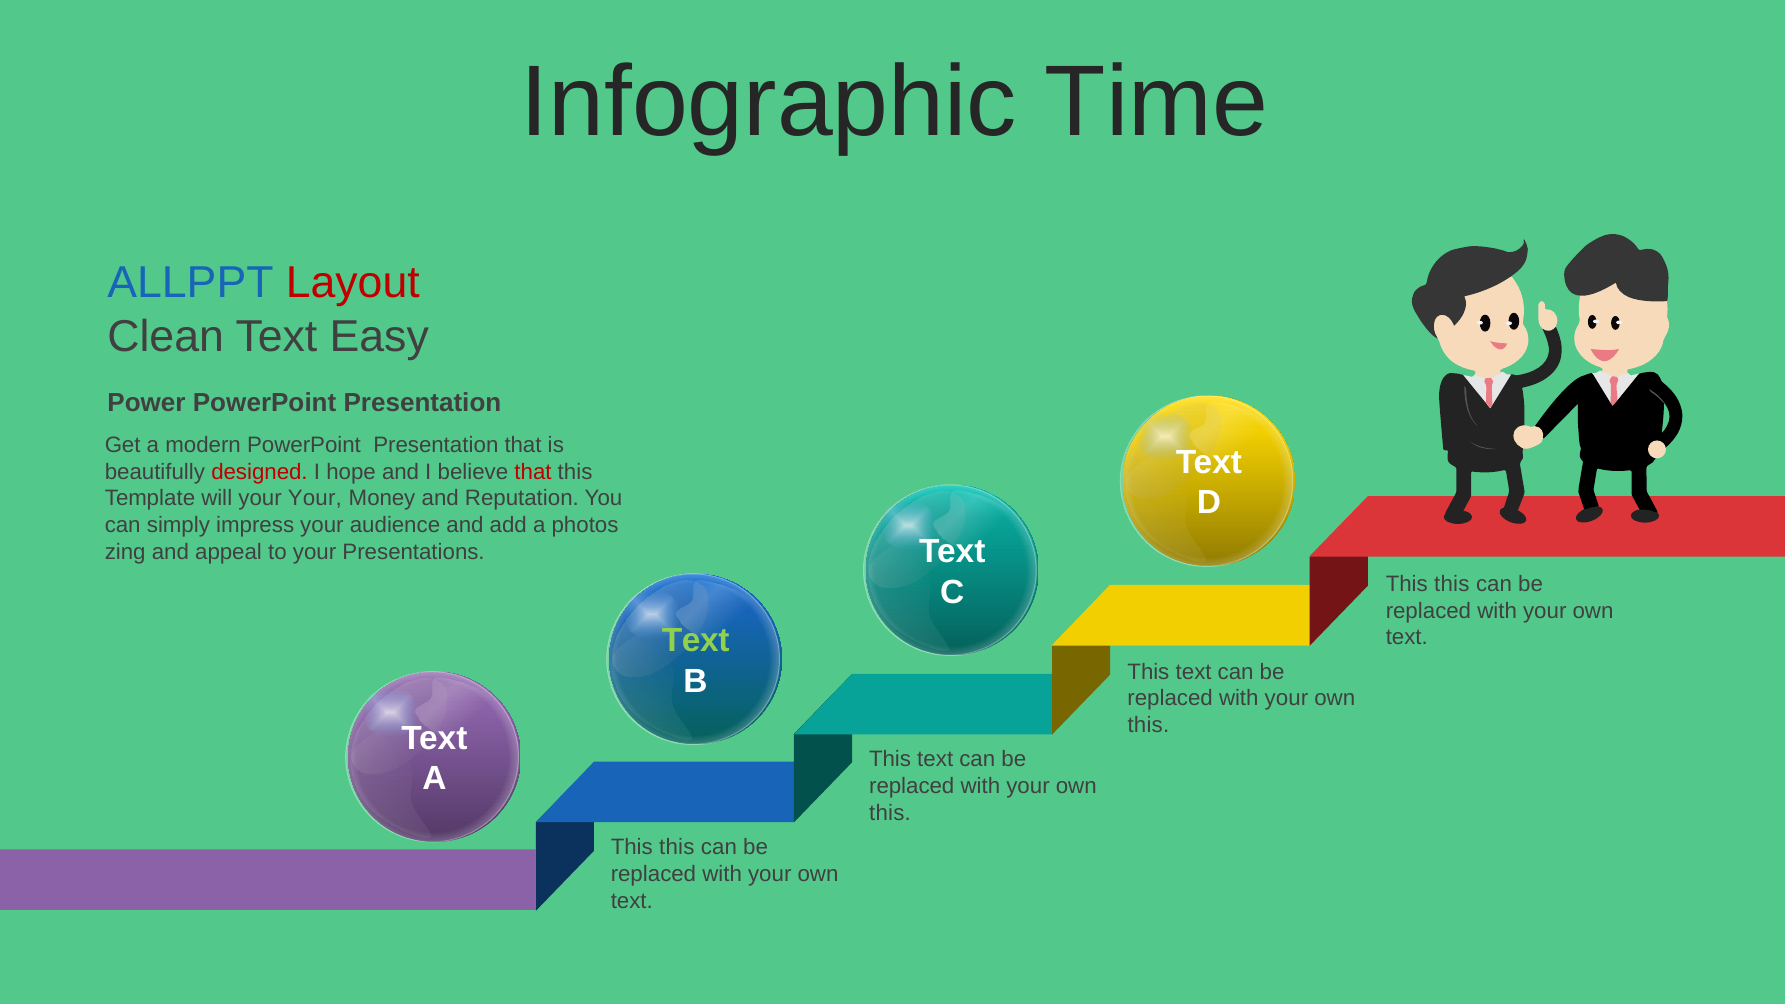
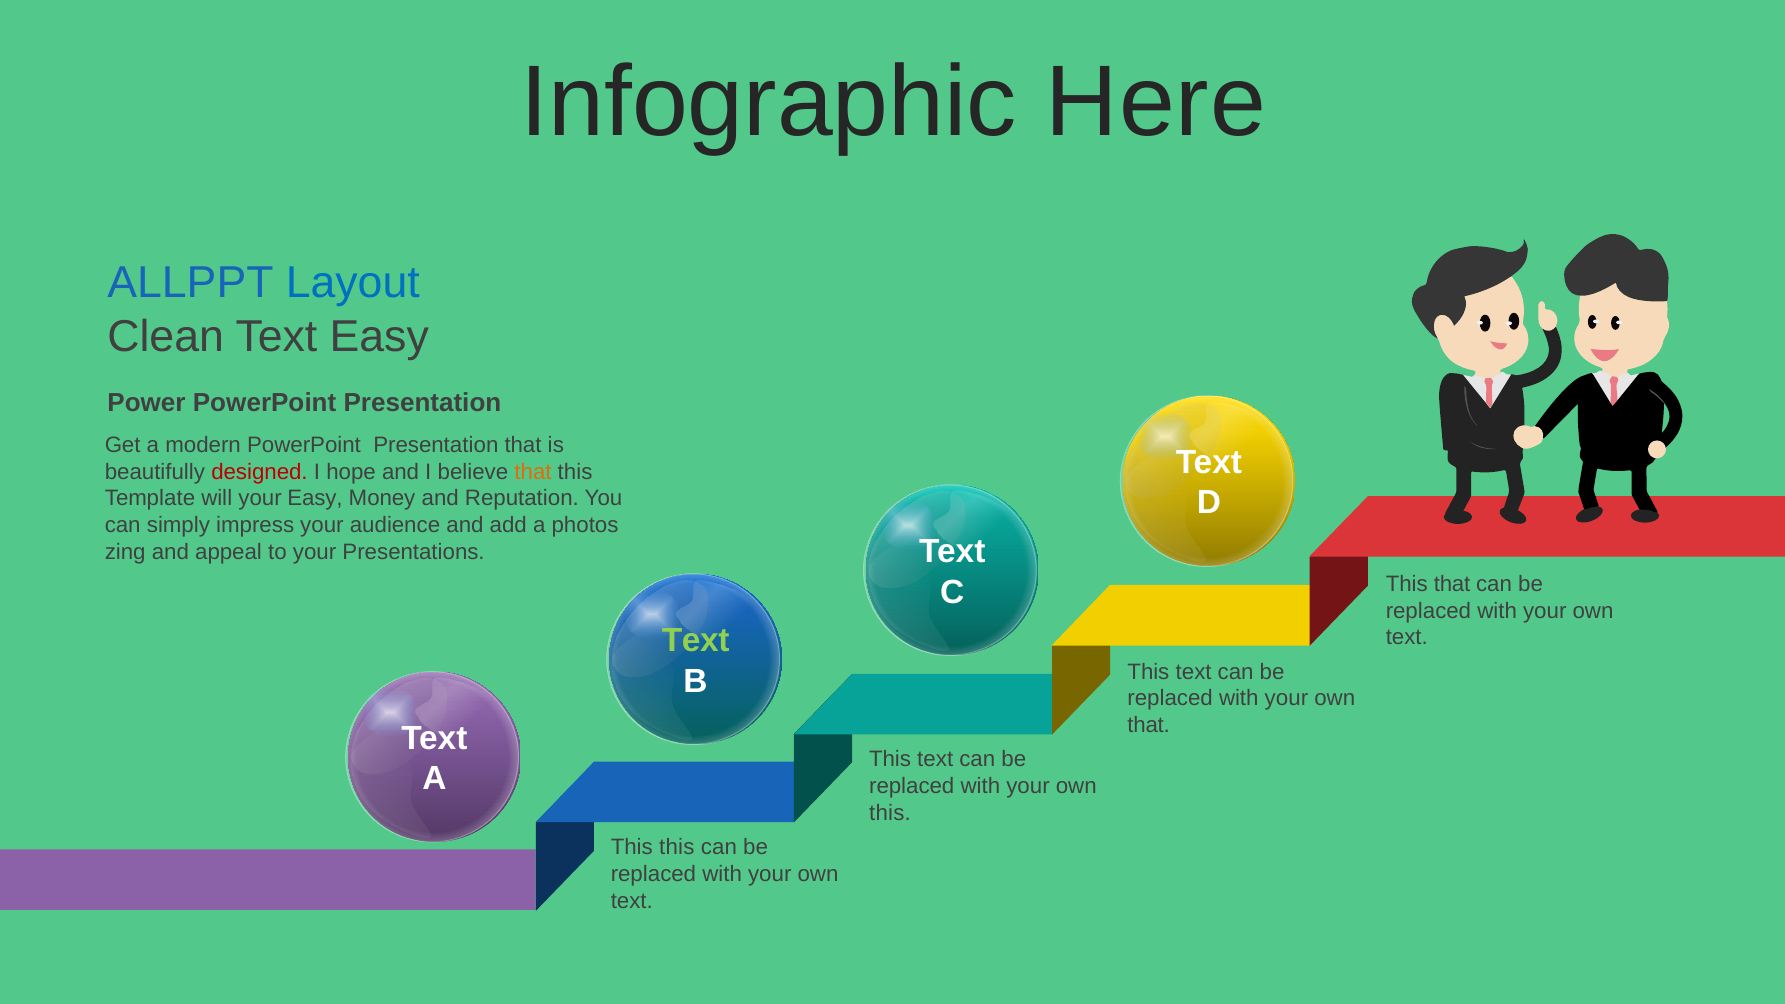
Time: Time -> Here
Layout colour: red -> blue
that at (533, 472) colour: red -> orange
your Your: Your -> Easy
this at (1452, 584): this -> that
this at (1148, 725): this -> that
